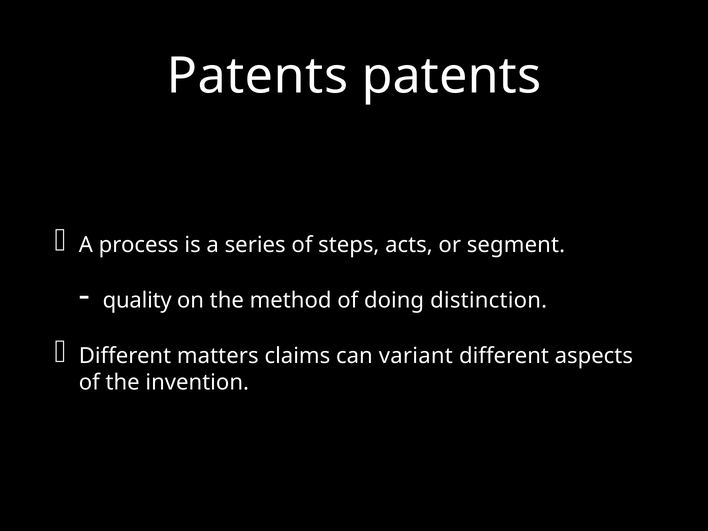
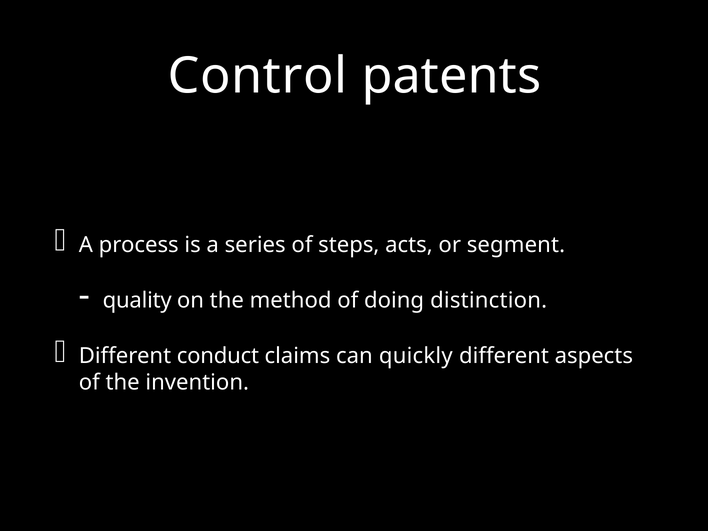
Patents at (257, 76): Patents -> Control
matters: matters -> conduct
variant: variant -> quickly
